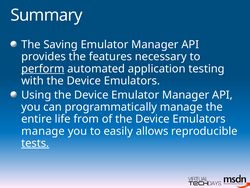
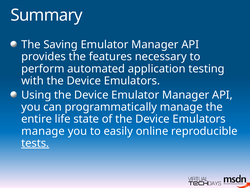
perform underline: present -> none
from: from -> state
allows: allows -> online
